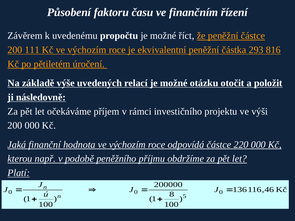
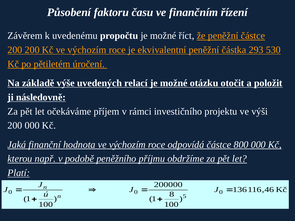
200 111: 111 -> 200
816: 816 -> 530
220: 220 -> 800
